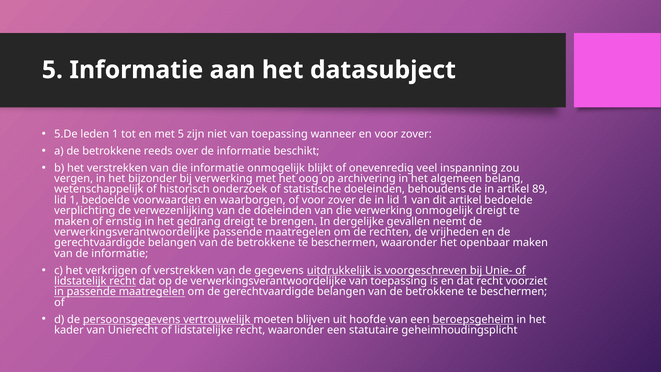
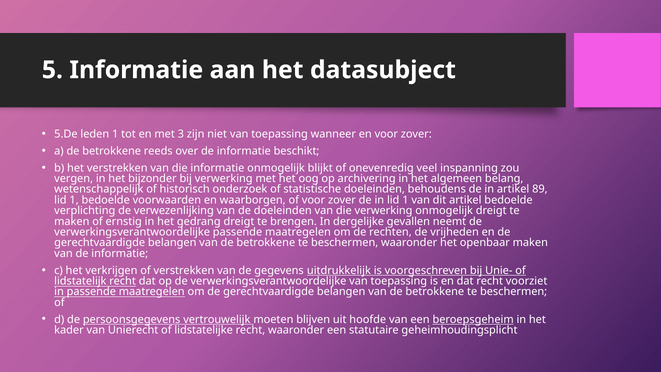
met 5: 5 -> 3
